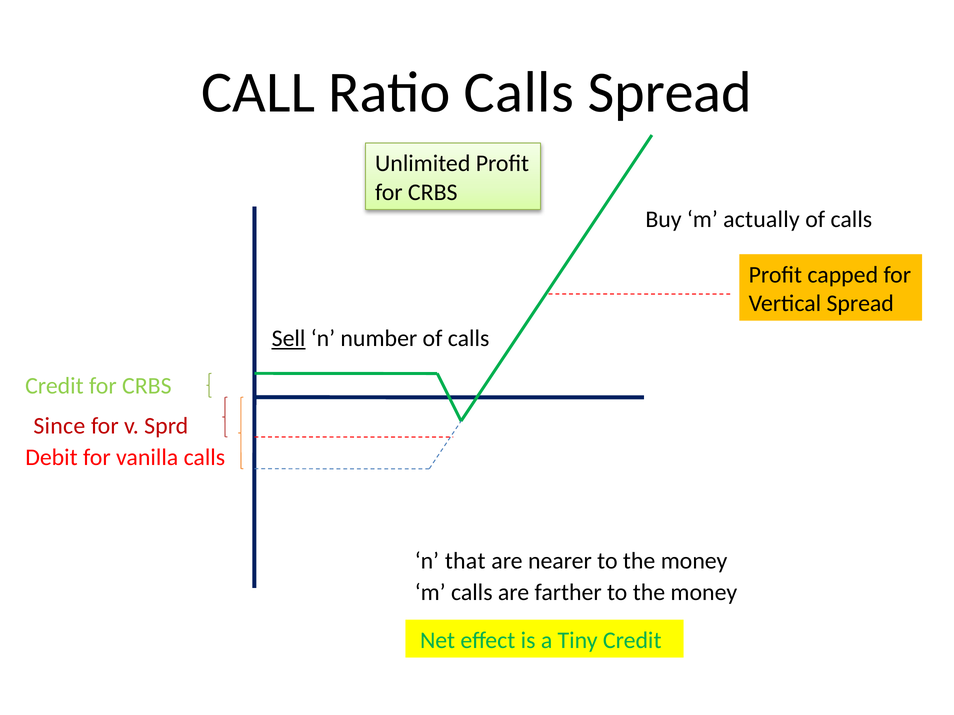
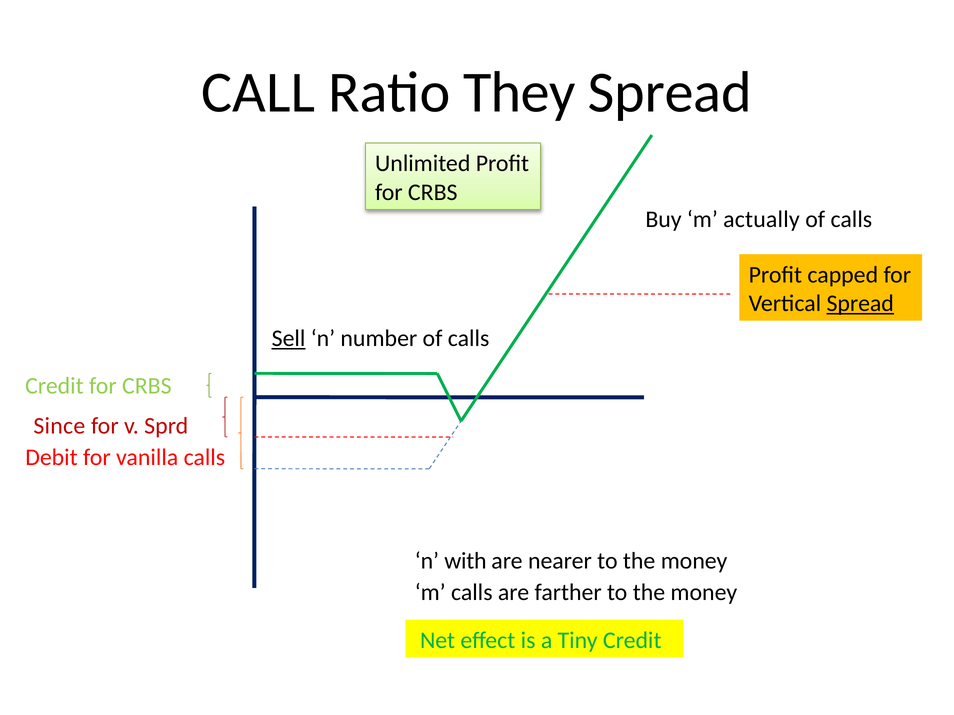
Ratio Calls: Calls -> They
Spread at (860, 304) underline: none -> present
that: that -> with
